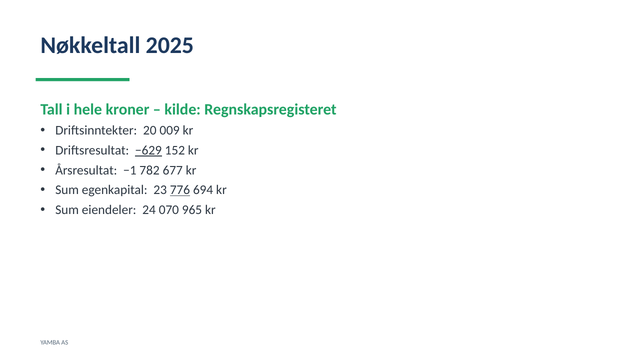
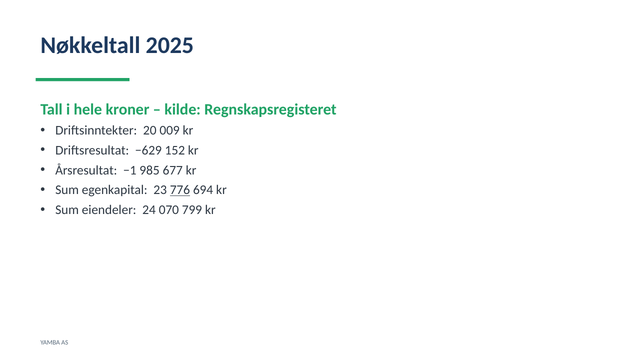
−629 underline: present -> none
782: 782 -> 985
965: 965 -> 799
